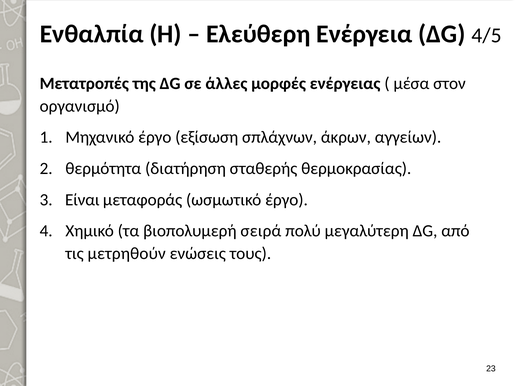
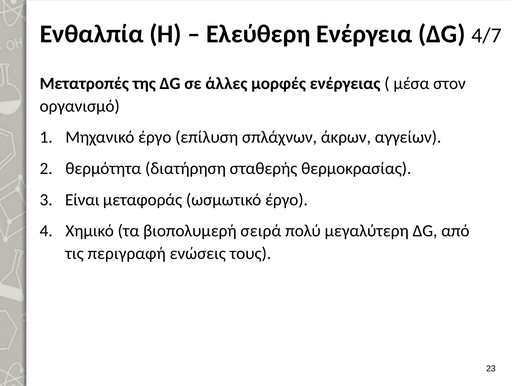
4/5: 4/5 -> 4/7
εξίσωση: εξίσωση -> επίλυση
μετρηθούν: μετρηθούν -> περιγραφή
